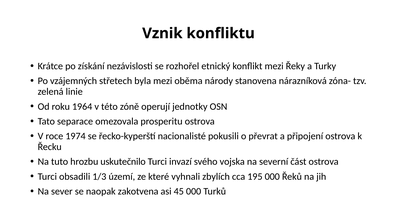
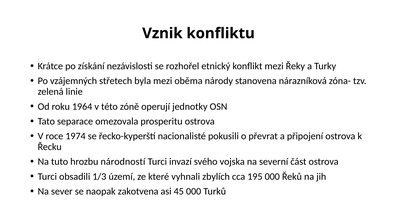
uskutečnilo: uskutečnilo -> národností
